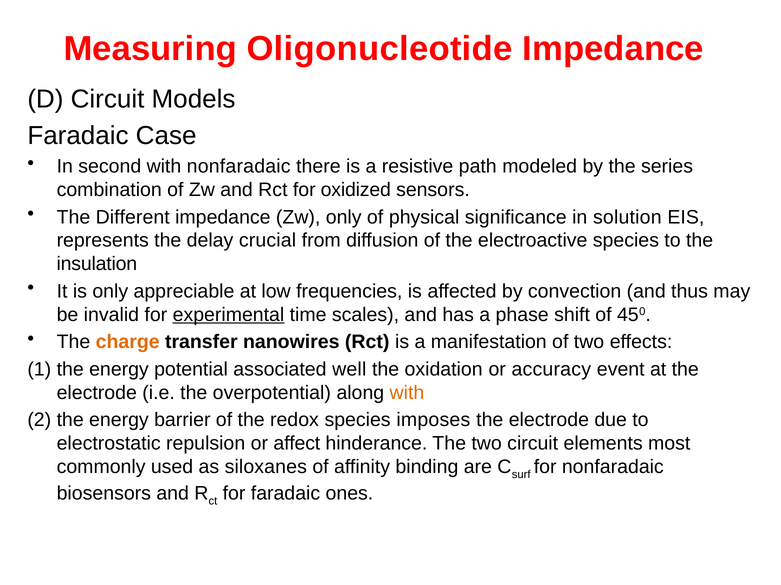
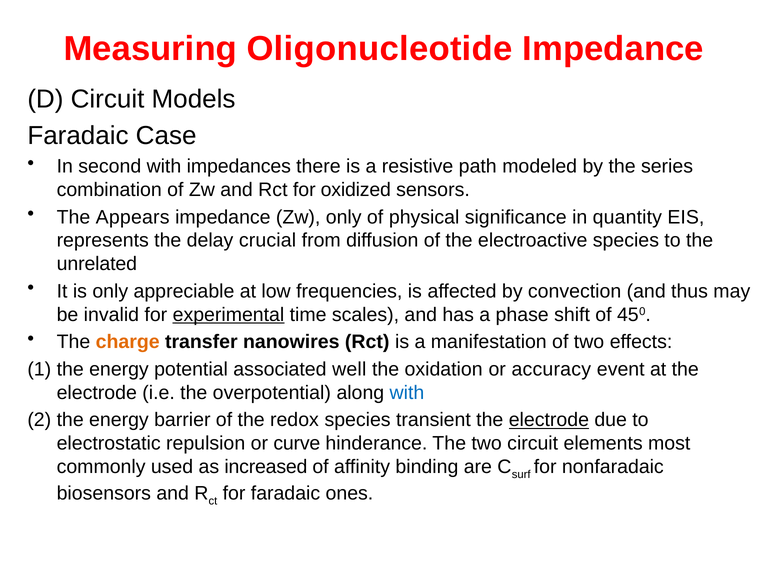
with nonfaradaic: nonfaradaic -> impedances
Different: Different -> Appears
solution: solution -> quantity
insulation: insulation -> unrelated
with at (407, 393) colour: orange -> blue
imposes: imposes -> transient
electrode at (549, 420) underline: none -> present
affect: affect -> curve
siloxanes: siloxanes -> increased
